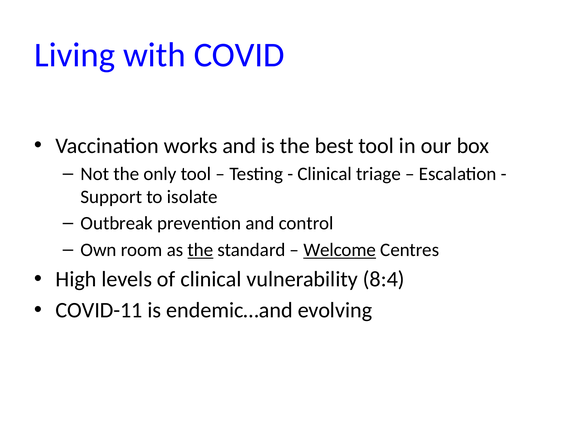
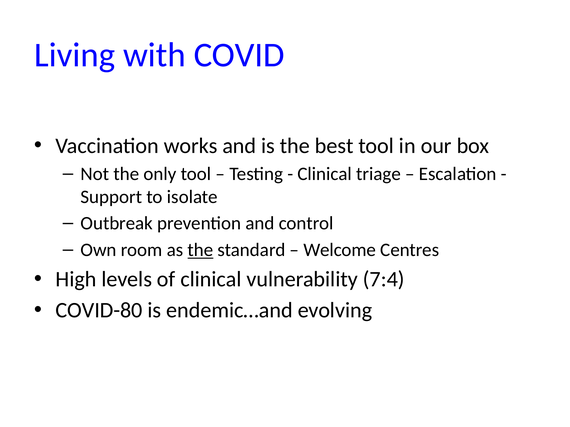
Welcome underline: present -> none
8:4: 8:4 -> 7:4
COVID-11: COVID-11 -> COVID-80
